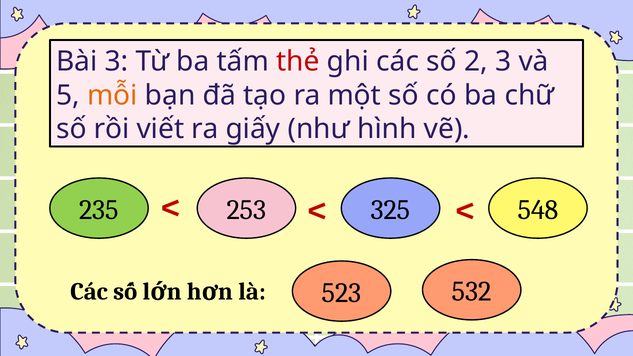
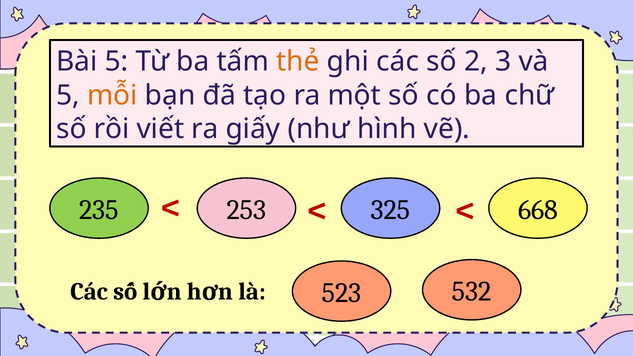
Bài 3: 3 -> 5
thẻ colour: red -> orange
548: 548 -> 668
